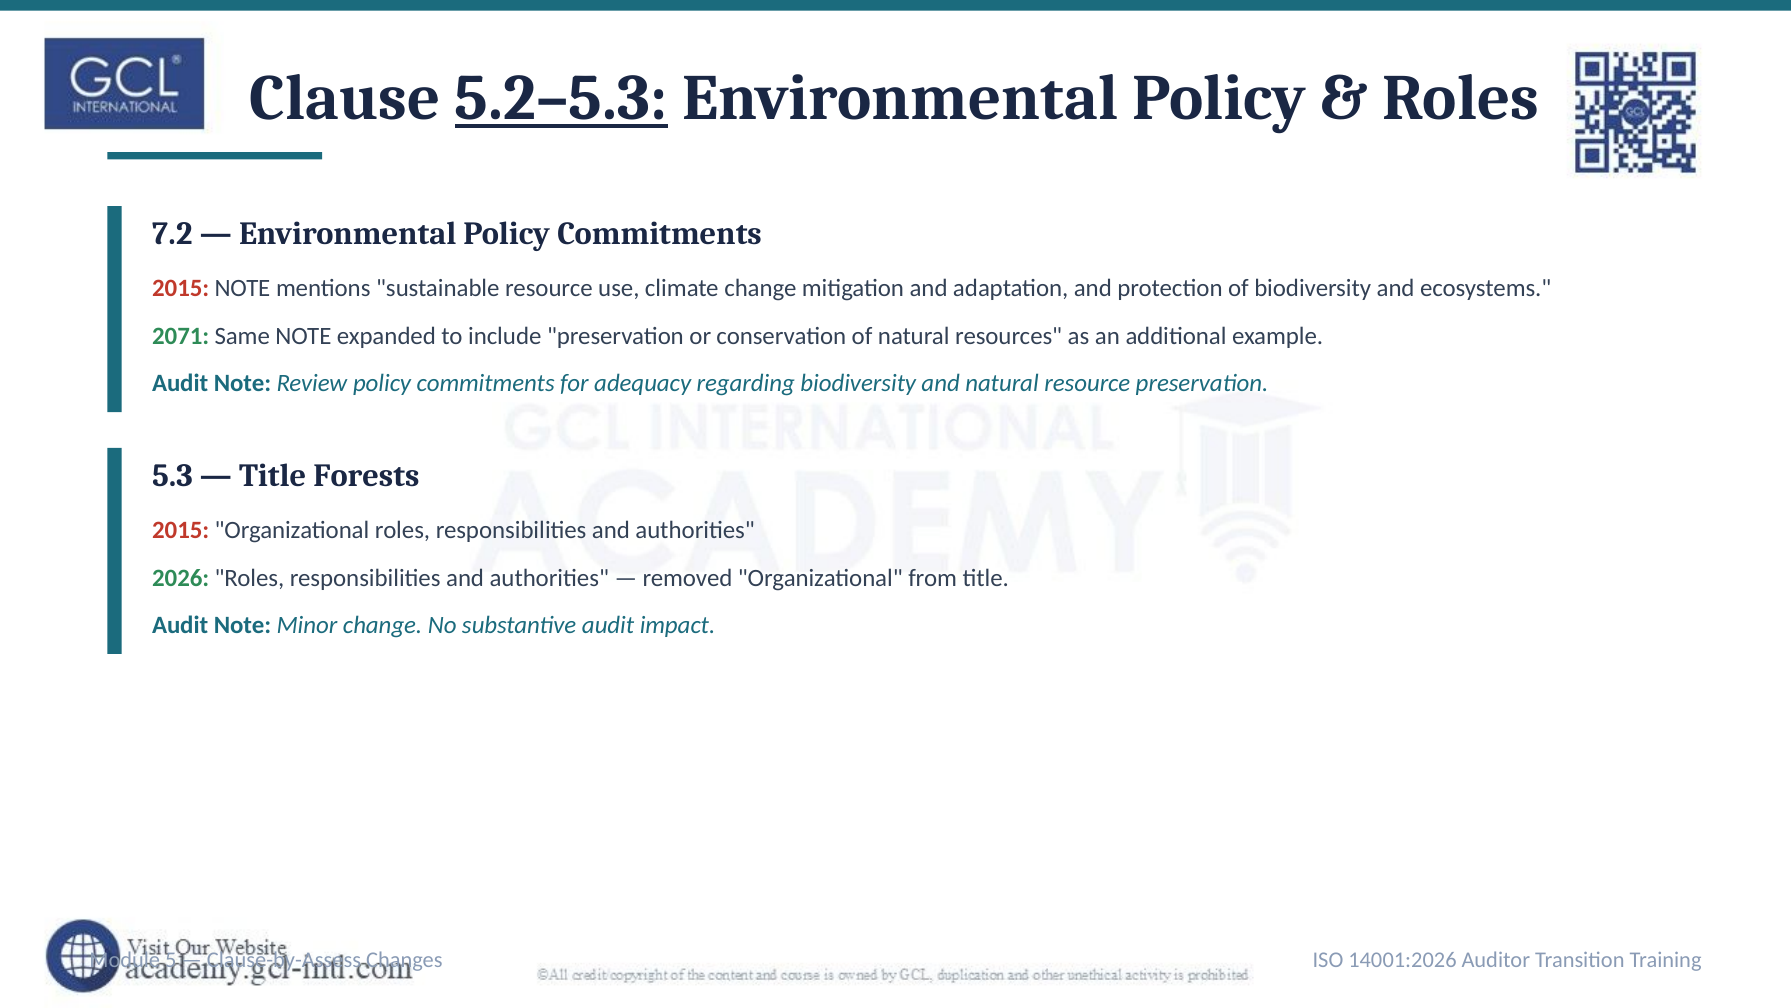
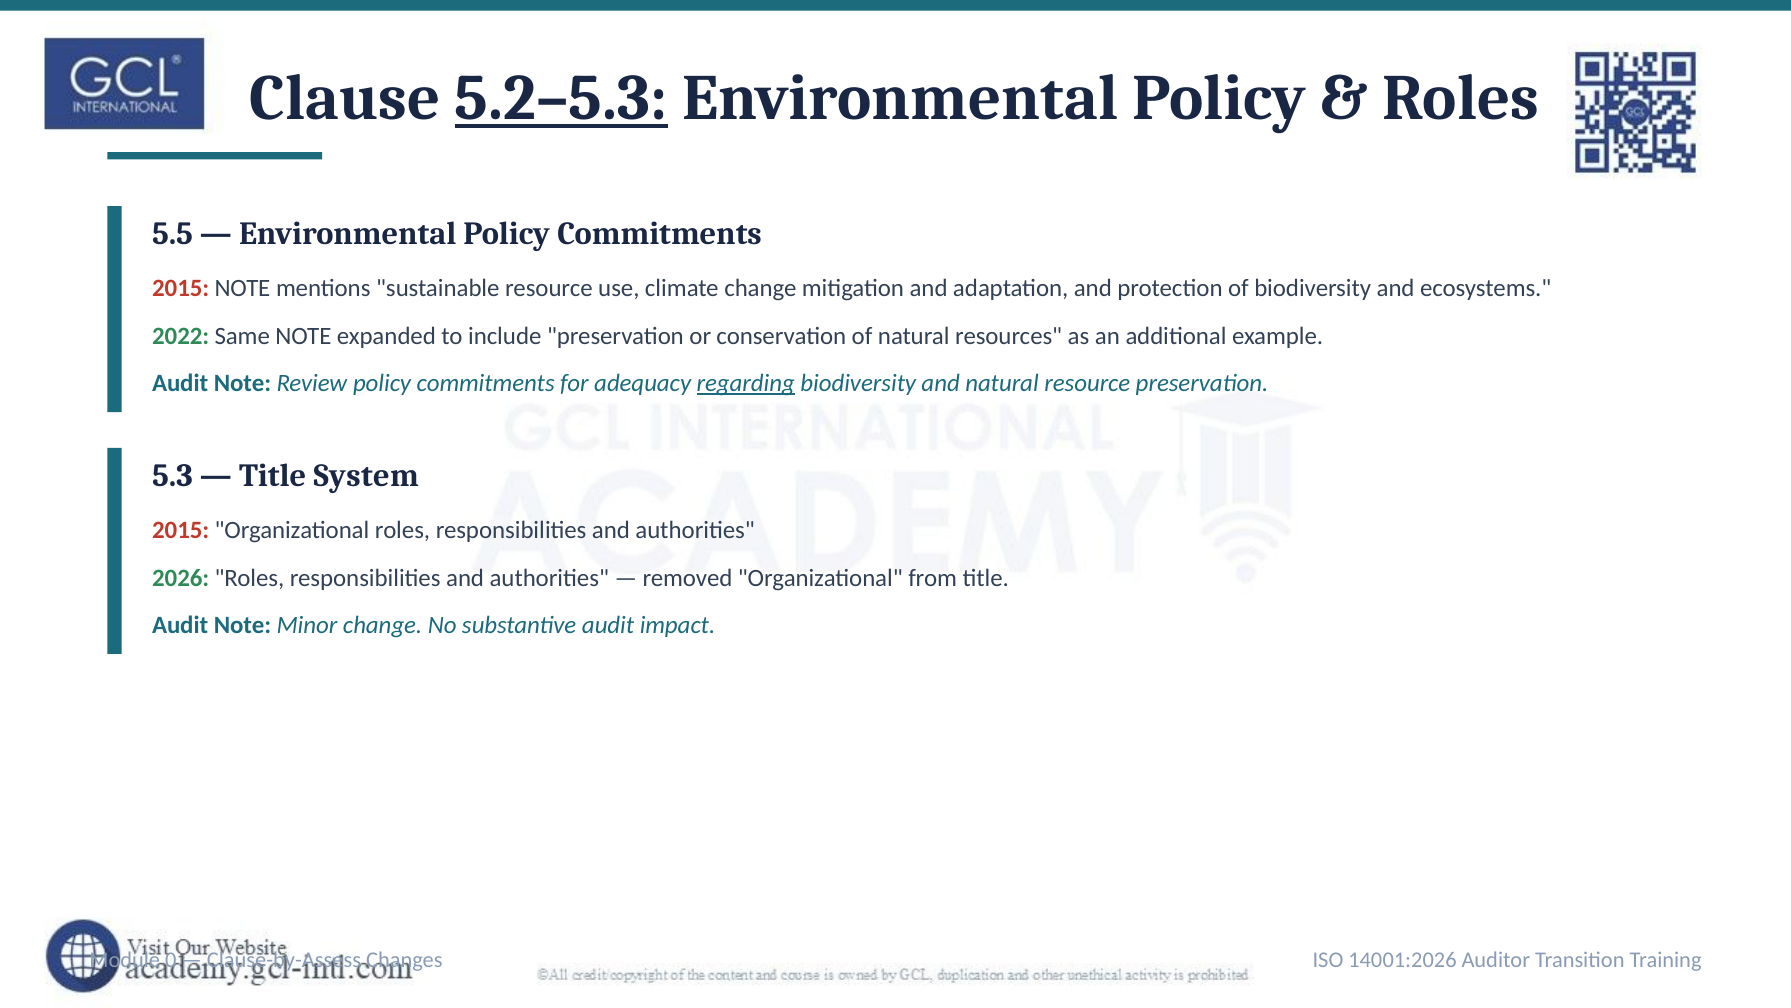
7.2: 7.2 -> 5.5
2071: 2071 -> 2022
regarding underline: none -> present
Forests: Forests -> System
5: 5 -> 0
